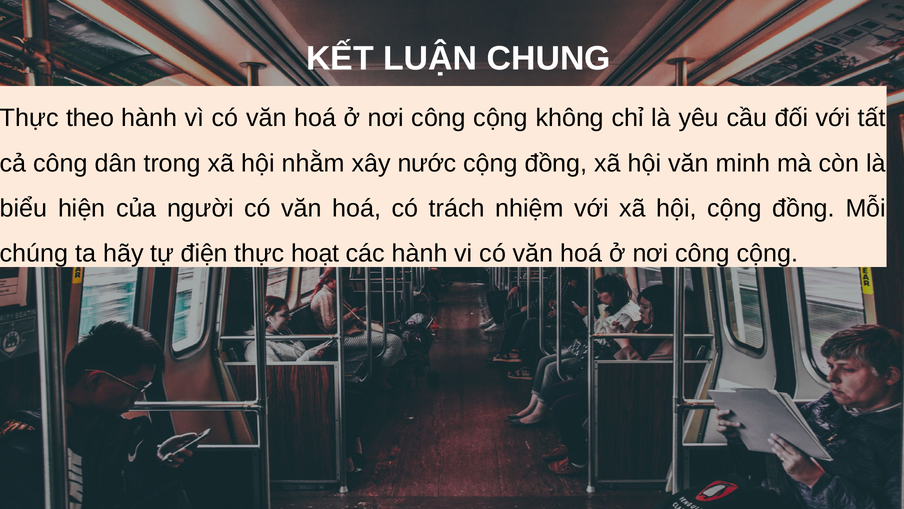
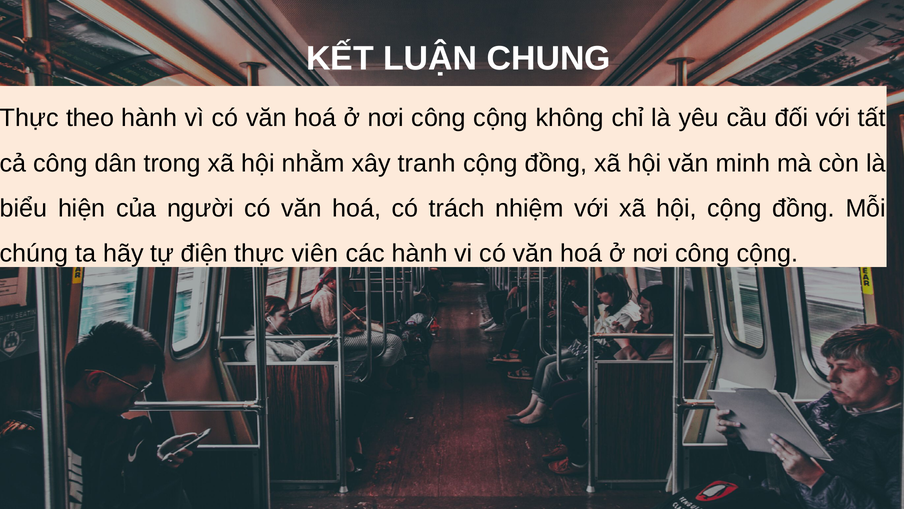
nước: nước -> tranh
hoạt: hoạt -> viên
